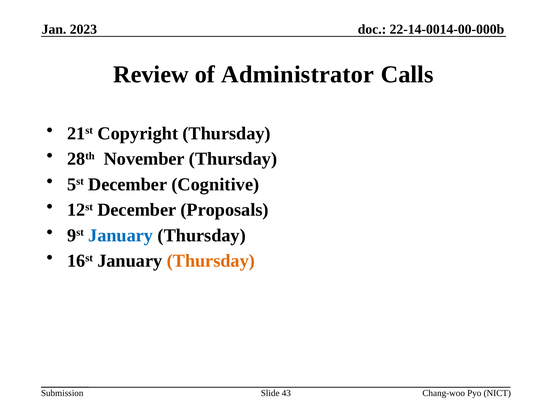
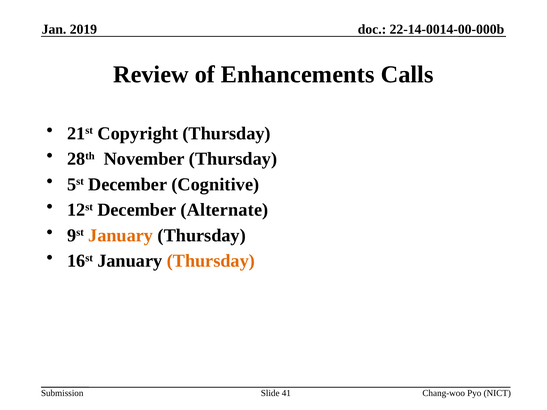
2023: 2023 -> 2019
Administrator: Administrator -> Enhancements
Proposals: Proposals -> Alternate
January at (121, 236) colour: blue -> orange
43: 43 -> 41
